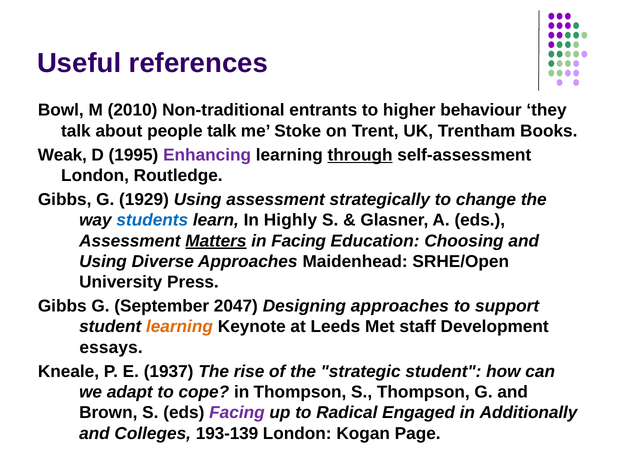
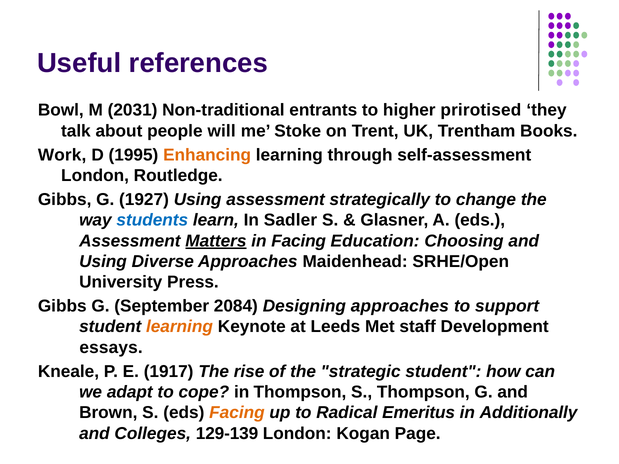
2010: 2010 -> 2031
behaviour: behaviour -> prirotised
people talk: talk -> will
Weak: Weak -> Work
Enhancing colour: purple -> orange
through underline: present -> none
1929: 1929 -> 1927
Highly: Highly -> Sadler
2047: 2047 -> 2084
1937: 1937 -> 1917
Facing at (237, 413) colour: purple -> orange
Engaged: Engaged -> Emeritus
193-139: 193-139 -> 129-139
